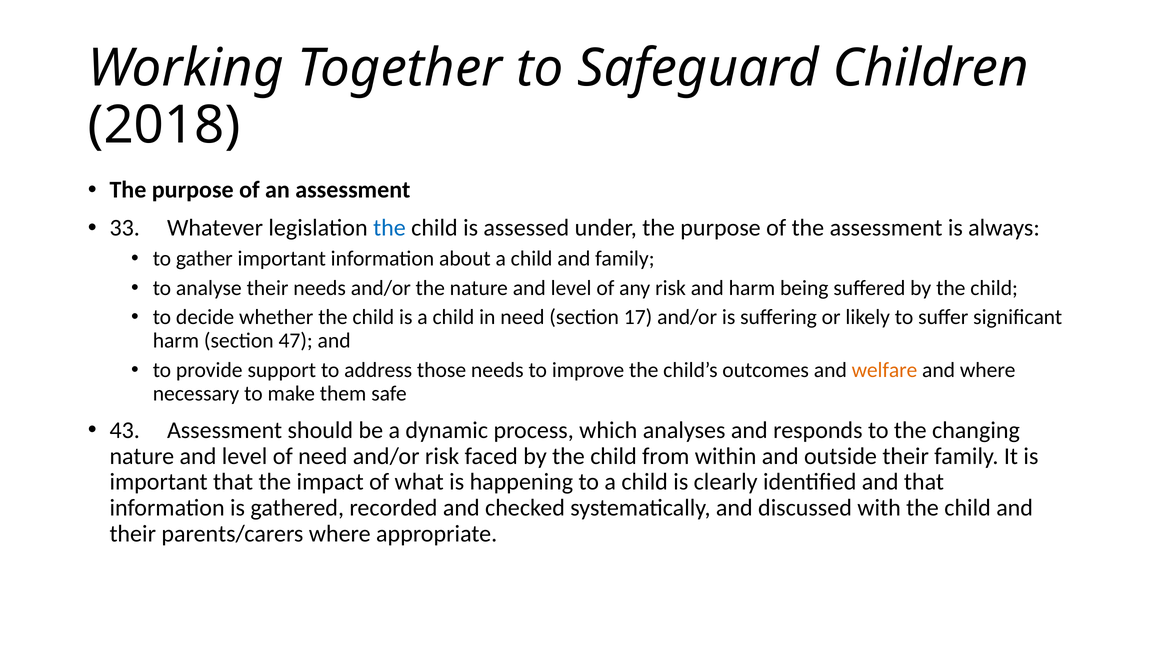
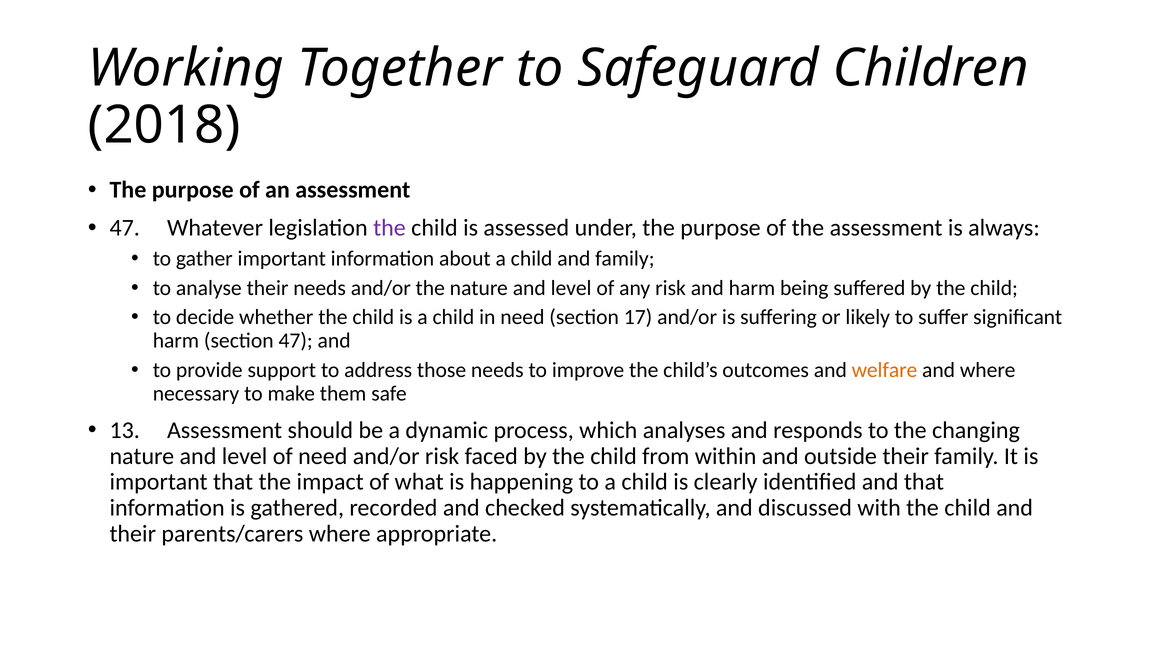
33 at (125, 228): 33 -> 47
the at (389, 228) colour: blue -> purple
43: 43 -> 13
